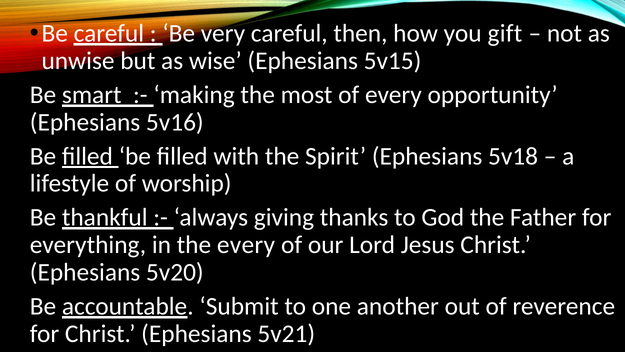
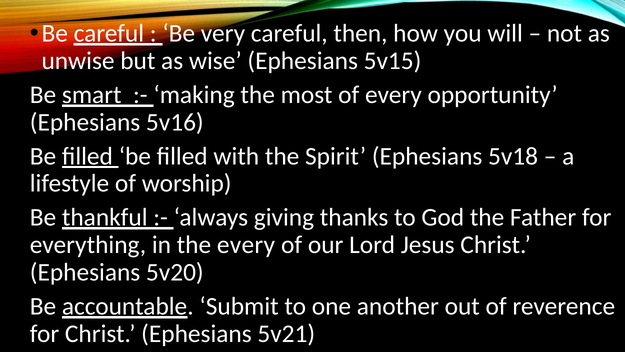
gift: gift -> will
